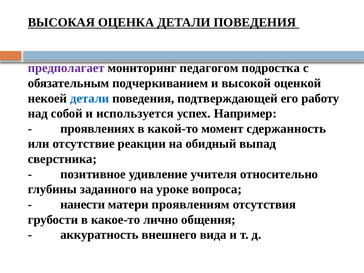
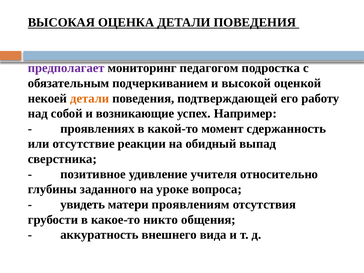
детали at (90, 98) colour: blue -> orange
используется: используется -> возникающие
нанести: нанести -> увидеть
лично: лично -> никто
